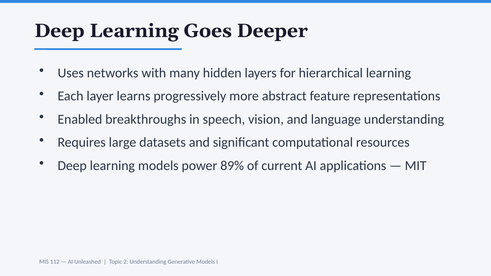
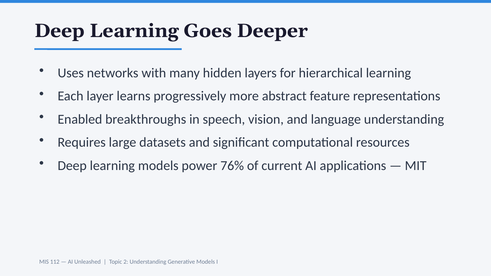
89%: 89% -> 76%
